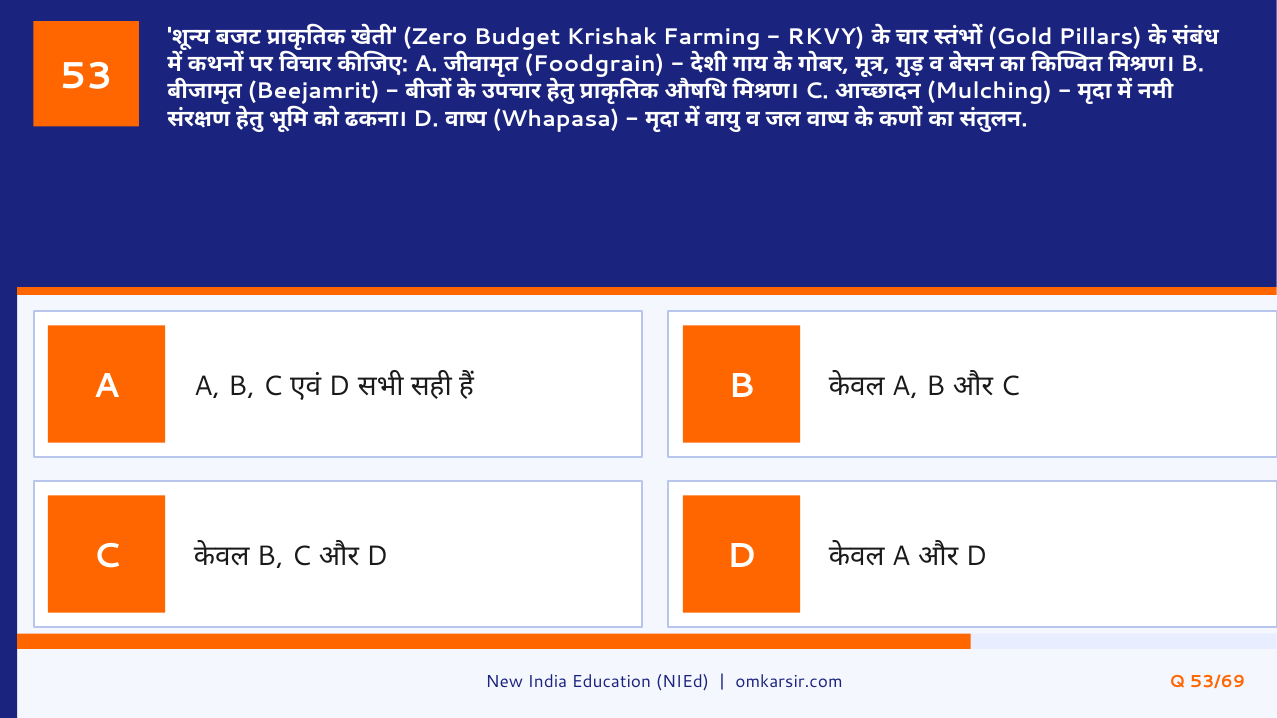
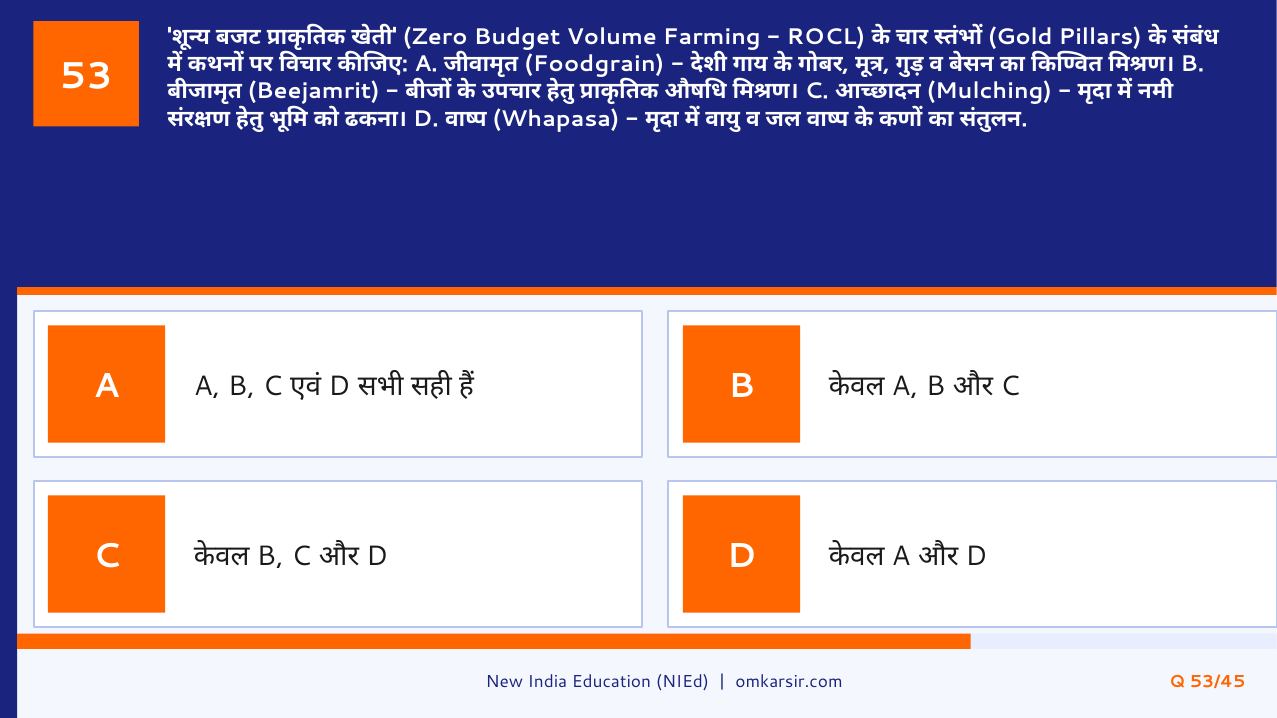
Krishak: Krishak -> Volume
RKVY: RKVY -> ROCL
53/69: 53/69 -> 53/45
